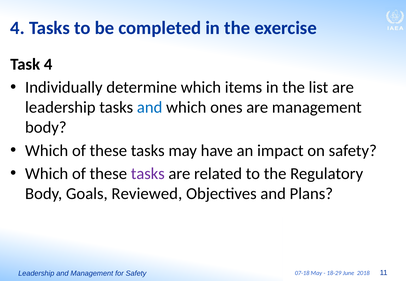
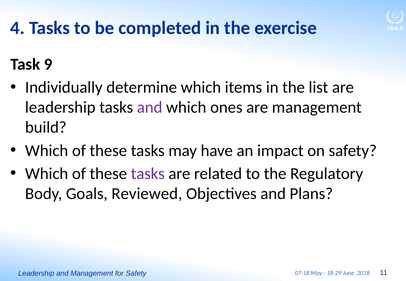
Task 4: 4 -> 9
and at (150, 107) colour: blue -> purple
body at (46, 127): body -> build
